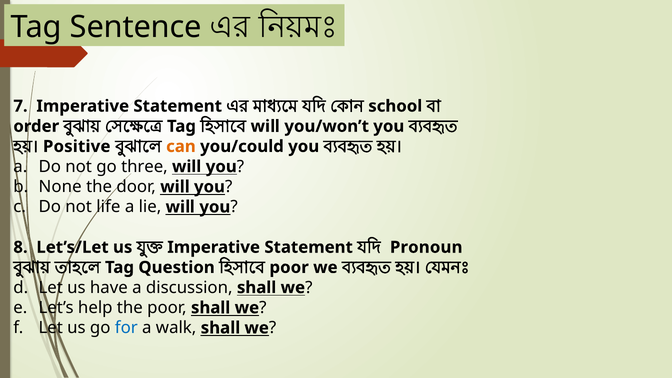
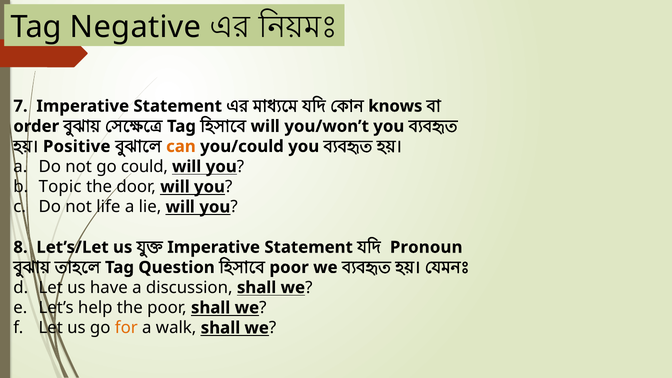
Sentence: Sentence -> Negative
school: school -> knows
three: three -> could
None: None -> Topic
for colour: blue -> orange
